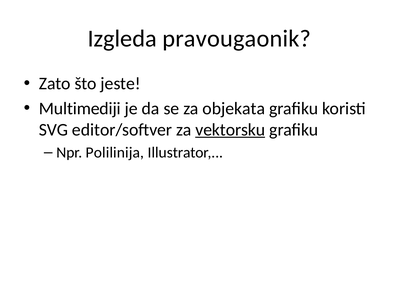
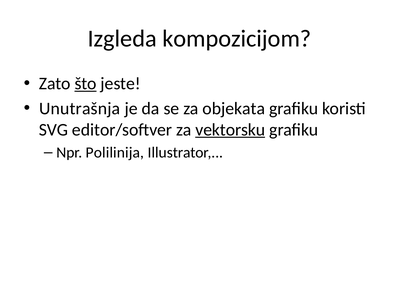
pravougaonik: pravougaonik -> kompozicijom
što underline: none -> present
Multimediji: Multimediji -> Unutrašnja
